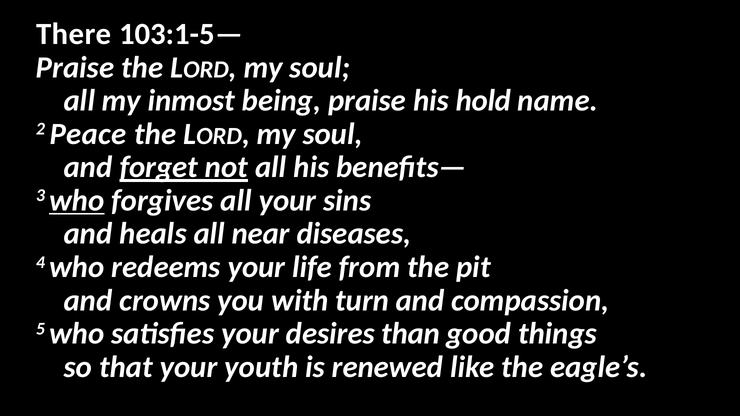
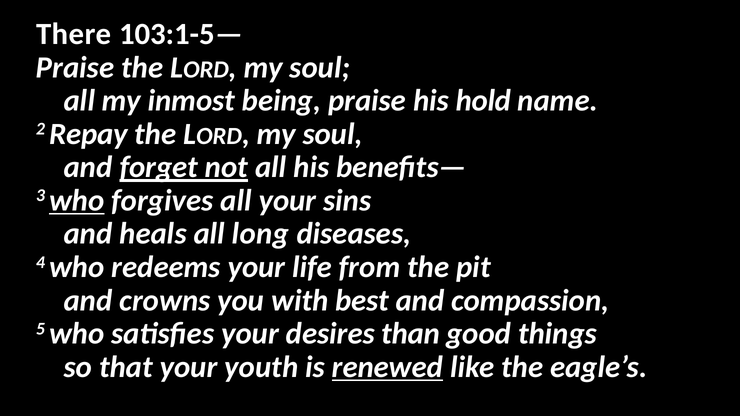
Peace: Peace -> Repay
near: near -> long
turn: turn -> best
renewed underline: none -> present
